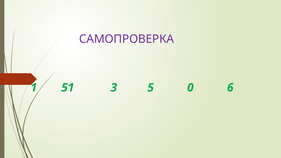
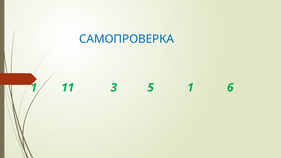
САМОПРОВЕРКА colour: purple -> blue
51: 51 -> 11
5 0: 0 -> 1
